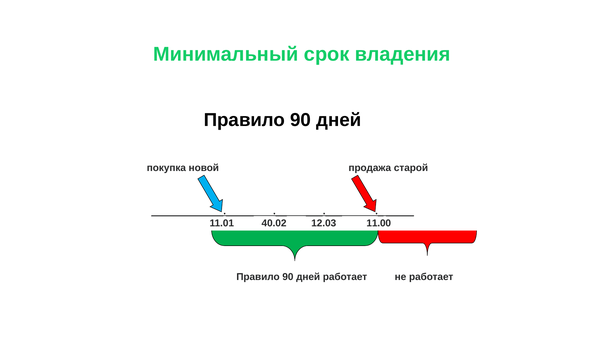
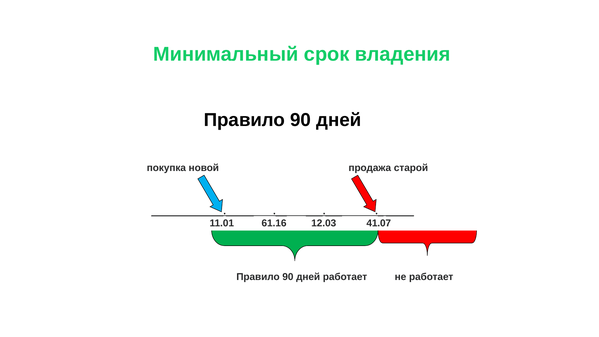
40.02: 40.02 -> 61.16
11.00: 11.00 -> 41.07
